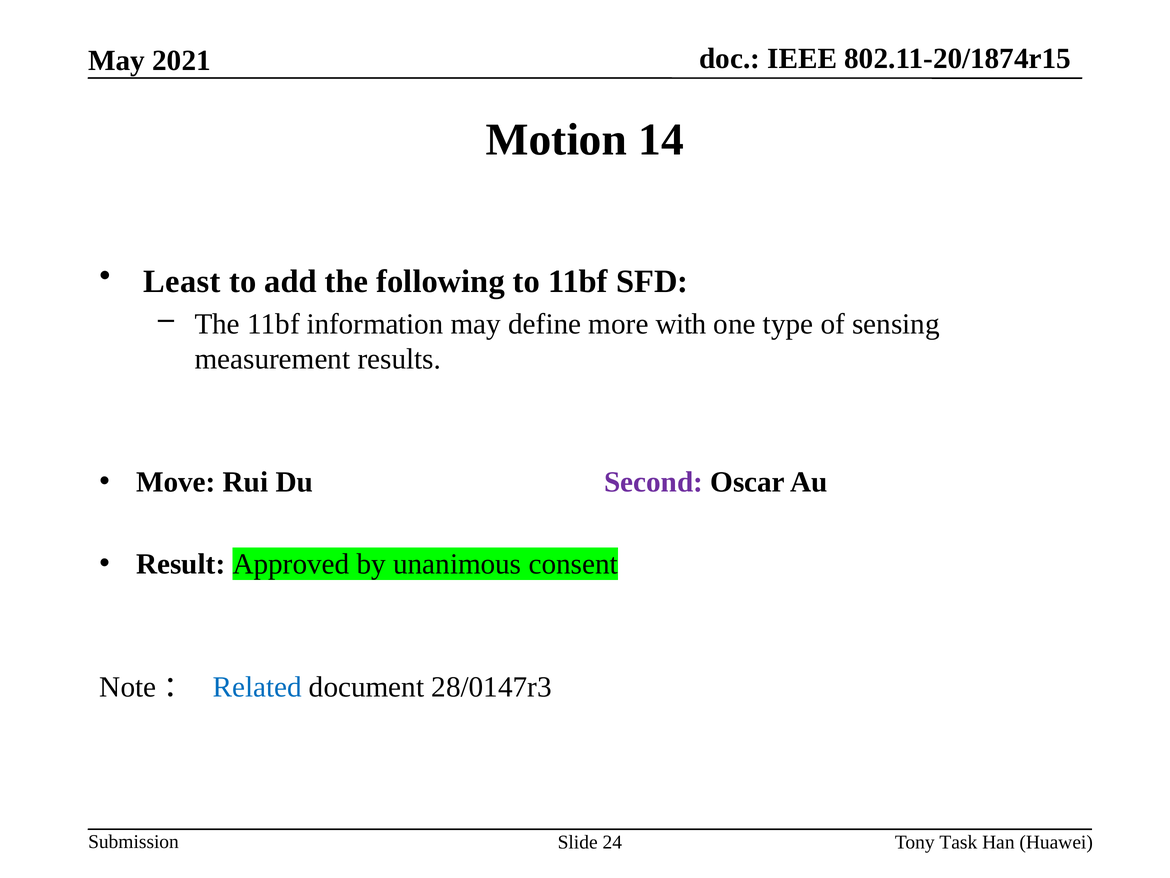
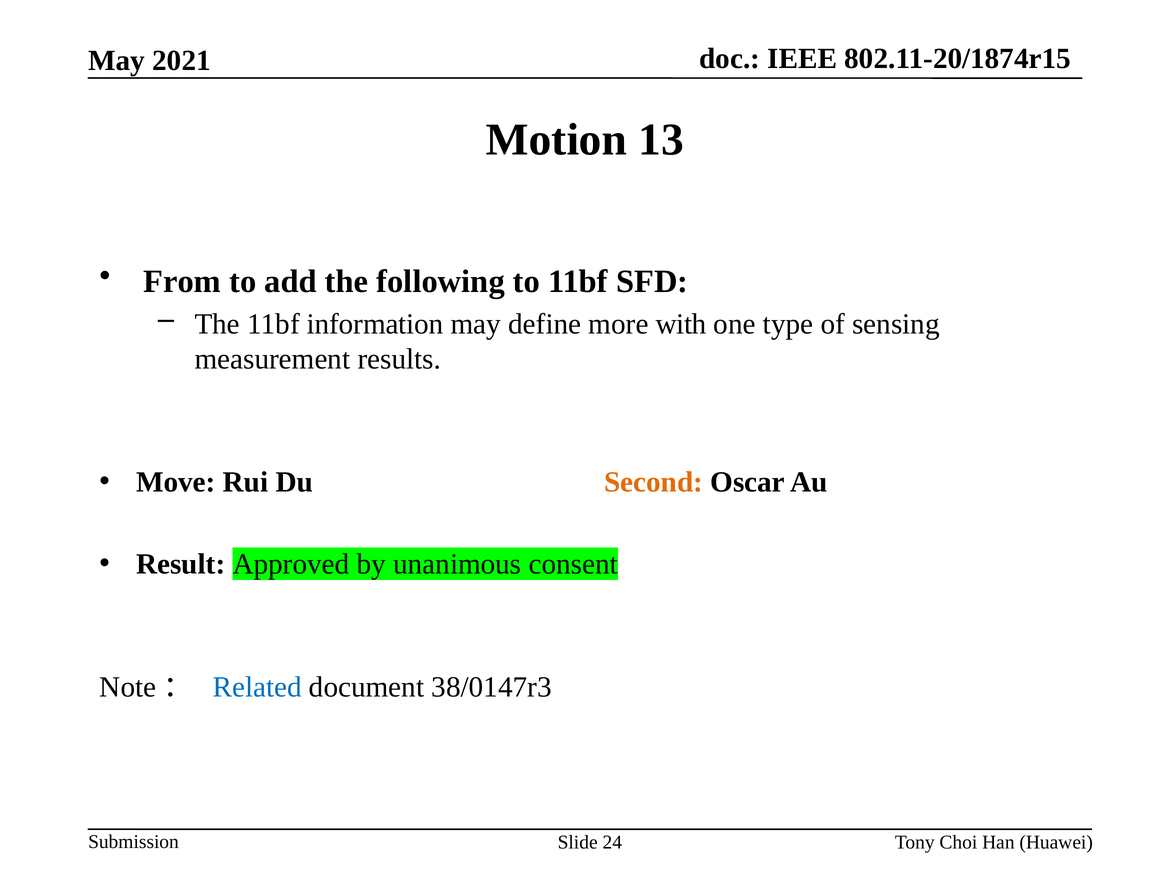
14: 14 -> 13
Least: Least -> From
Second colour: purple -> orange
28/0147r3: 28/0147r3 -> 38/0147r3
Task: Task -> Choi
